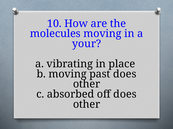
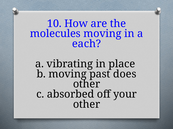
your: your -> each
off does: does -> your
